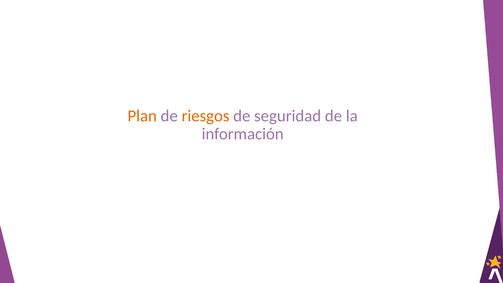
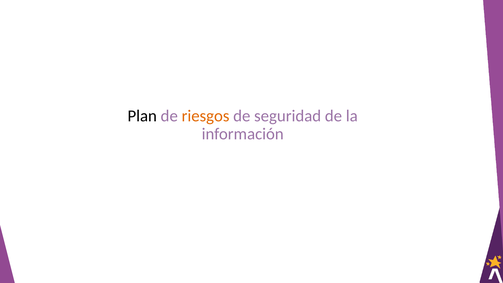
Plan colour: orange -> black
